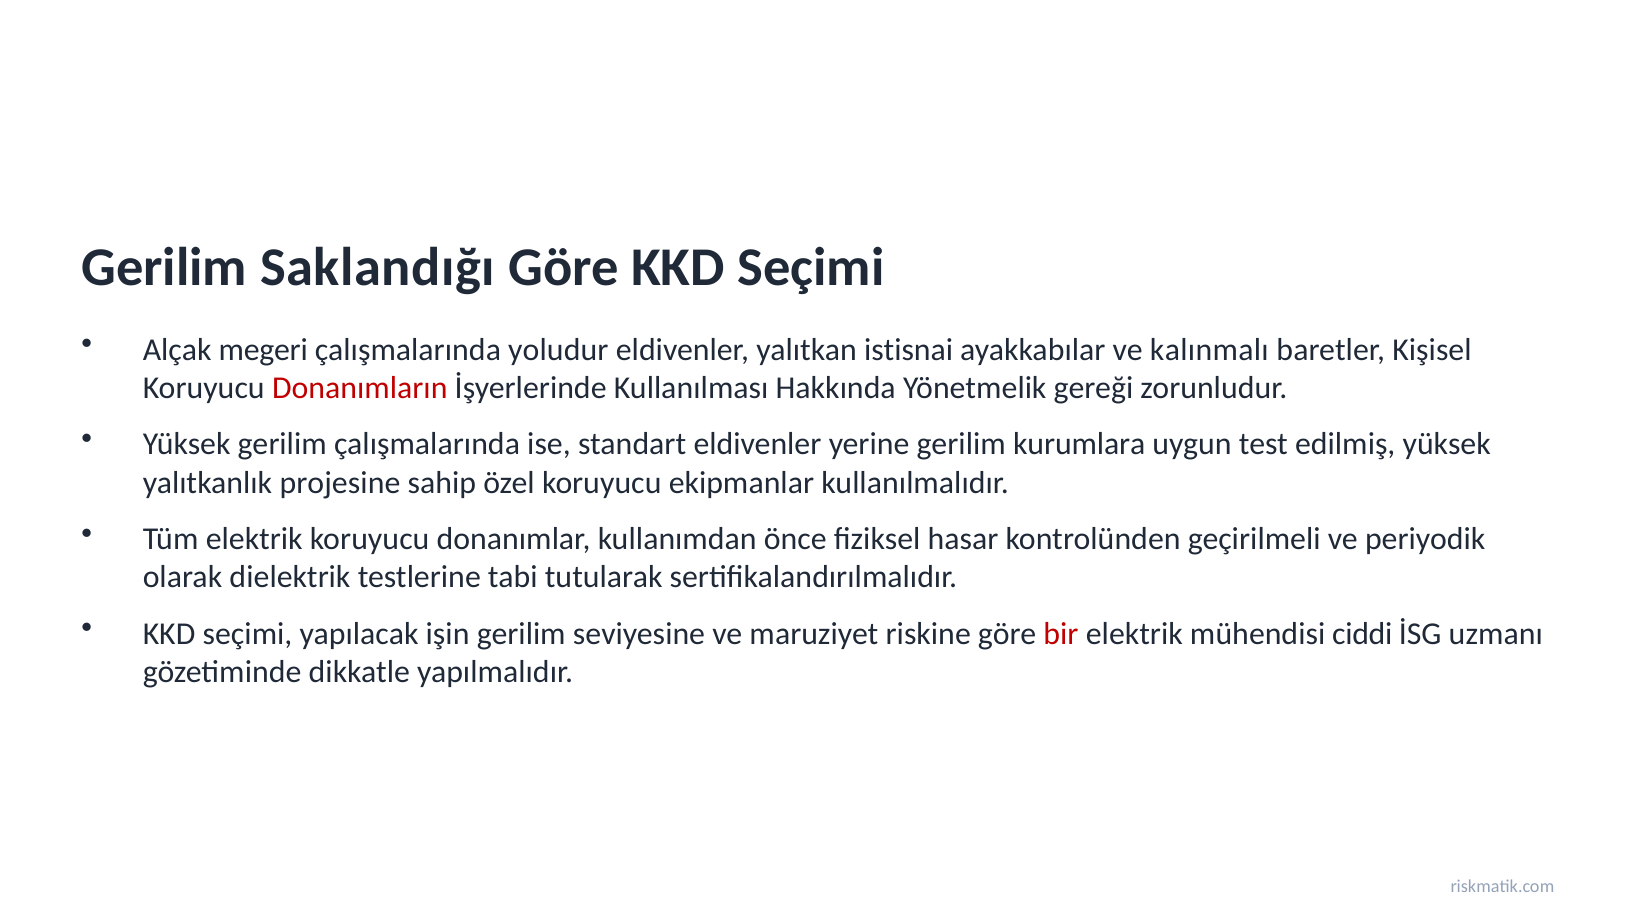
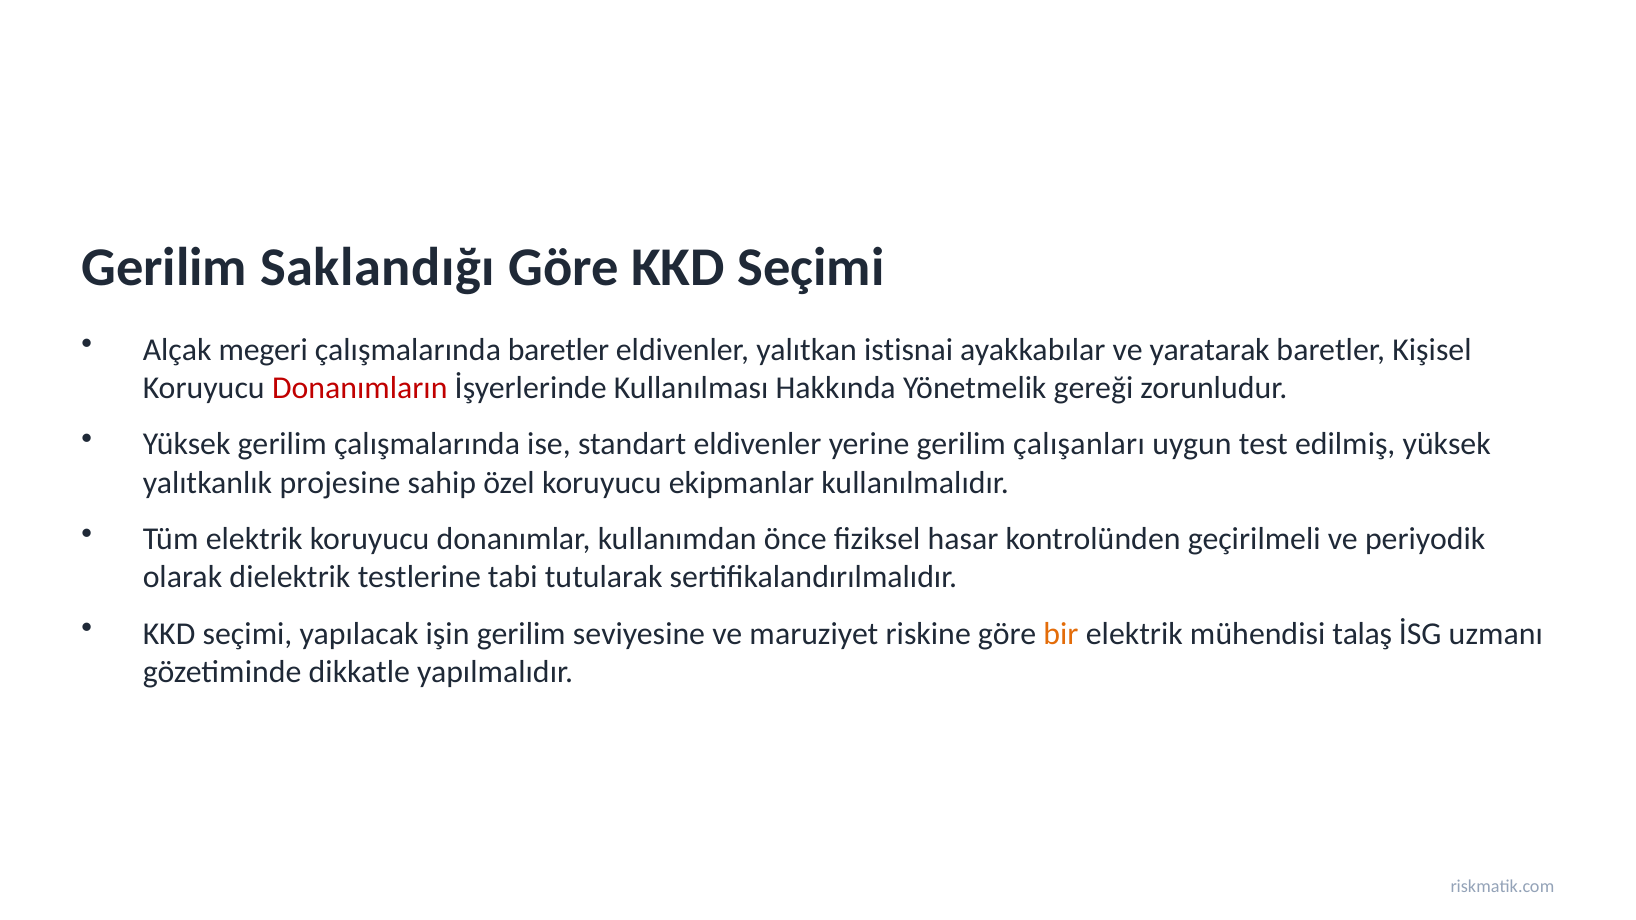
çalışmalarında yoludur: yoludur -> baretler
kalınmalı: kalınmalı -> yaratarak
kurumlara: kurumlara -> çalışanları
bir colour: red -> orange
ciddi: ciddi -> talaş
